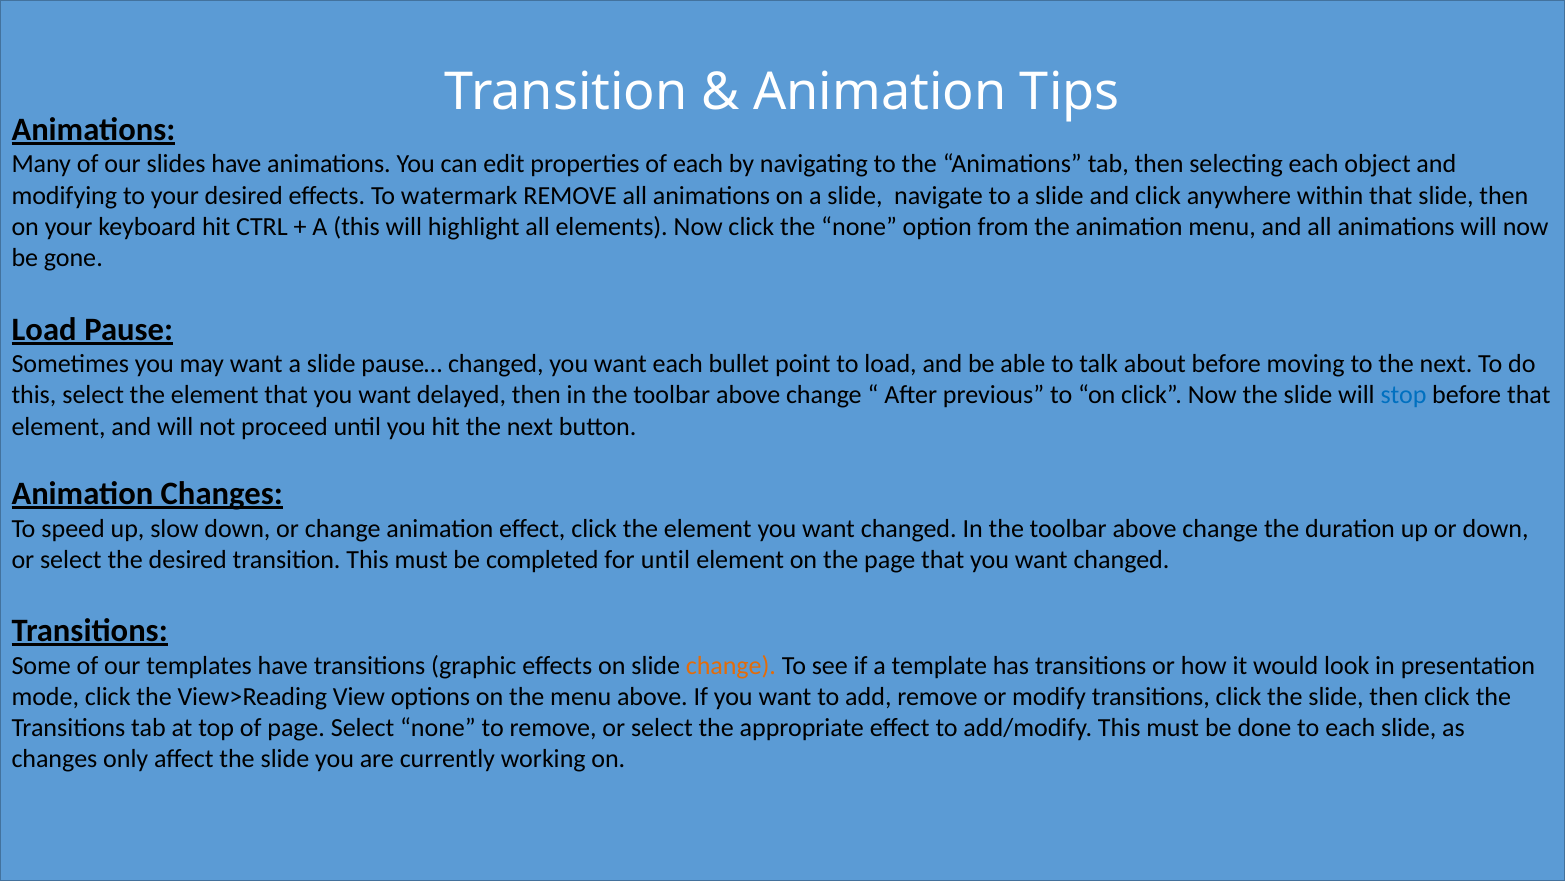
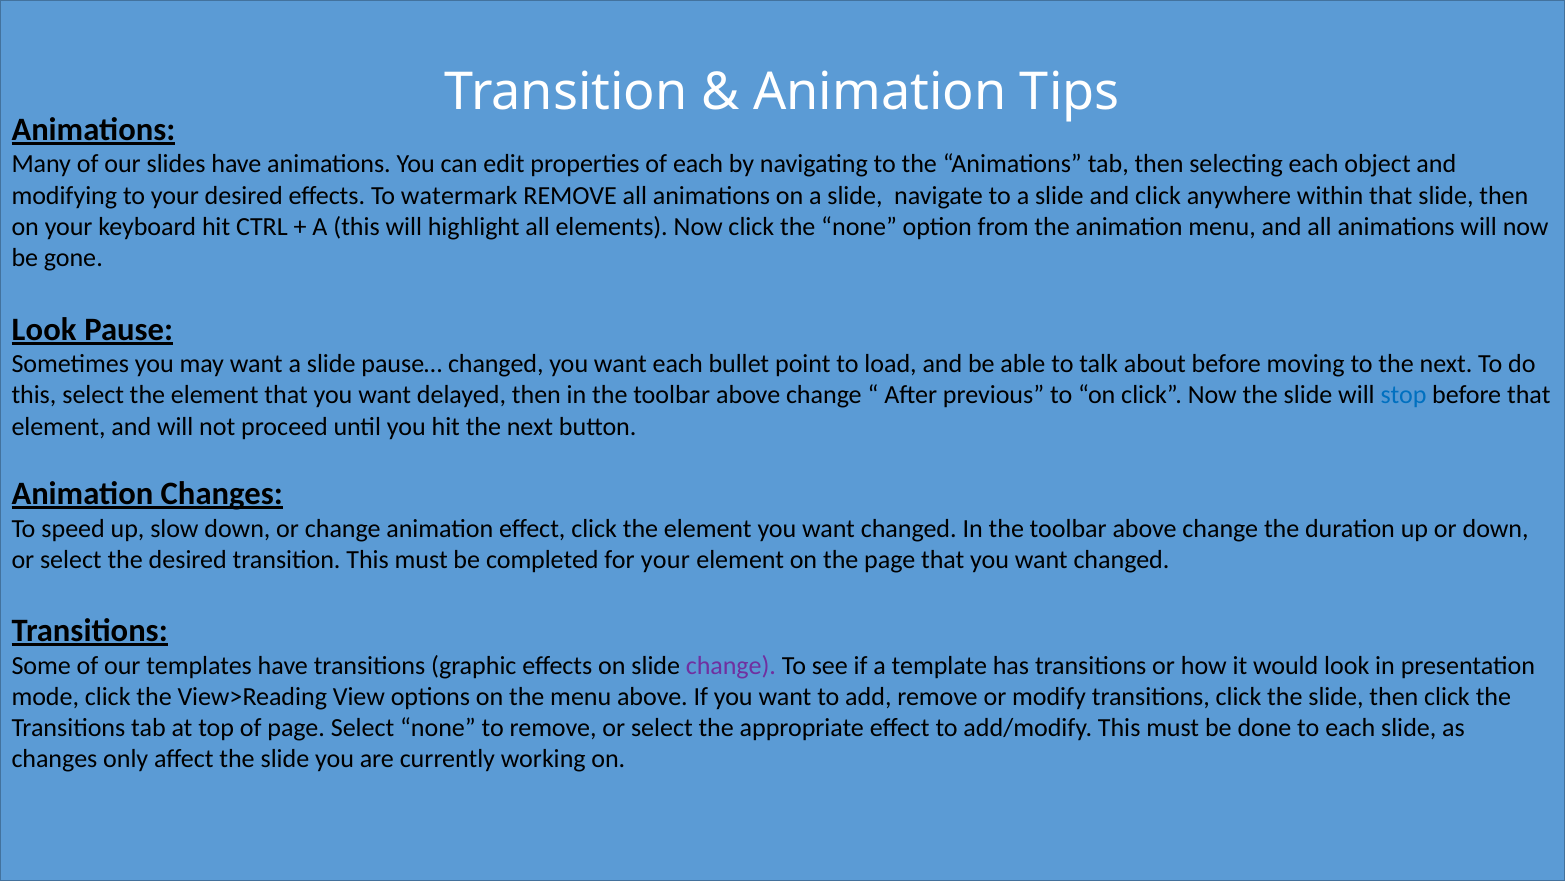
Load at (44, 329): Load -> Look
for until: until -> your
change at (731, 665) colour: orange -> purple
